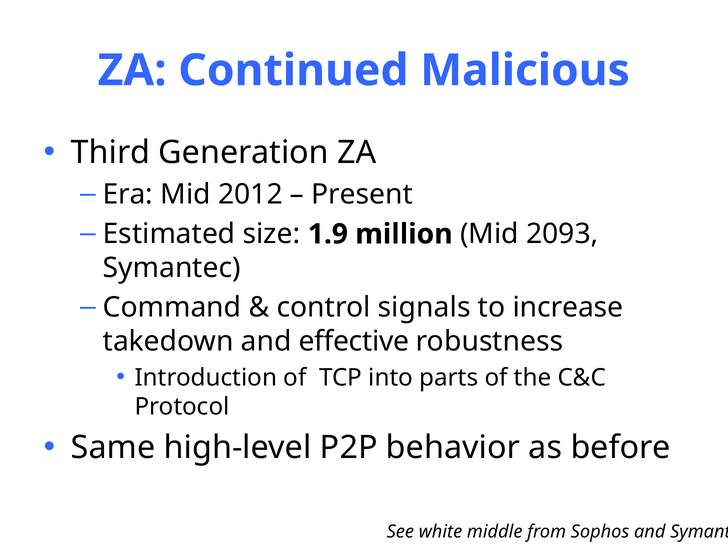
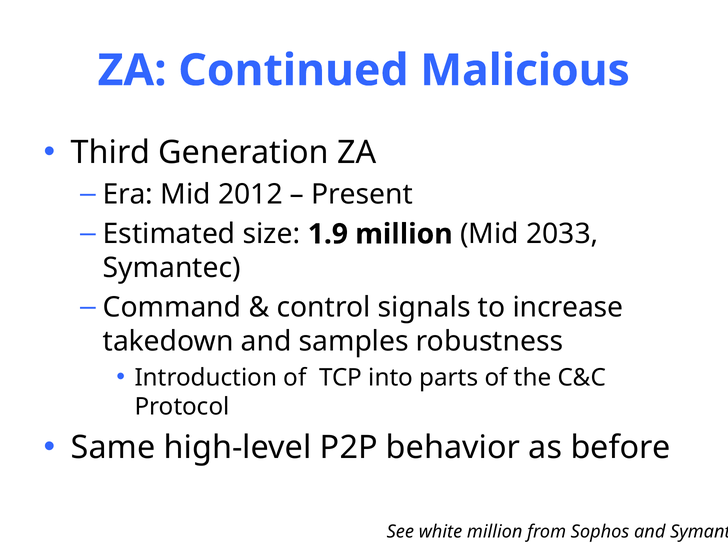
2093: 2093 -> 2033
effective: effective -> samples
white middle: middle -> million
